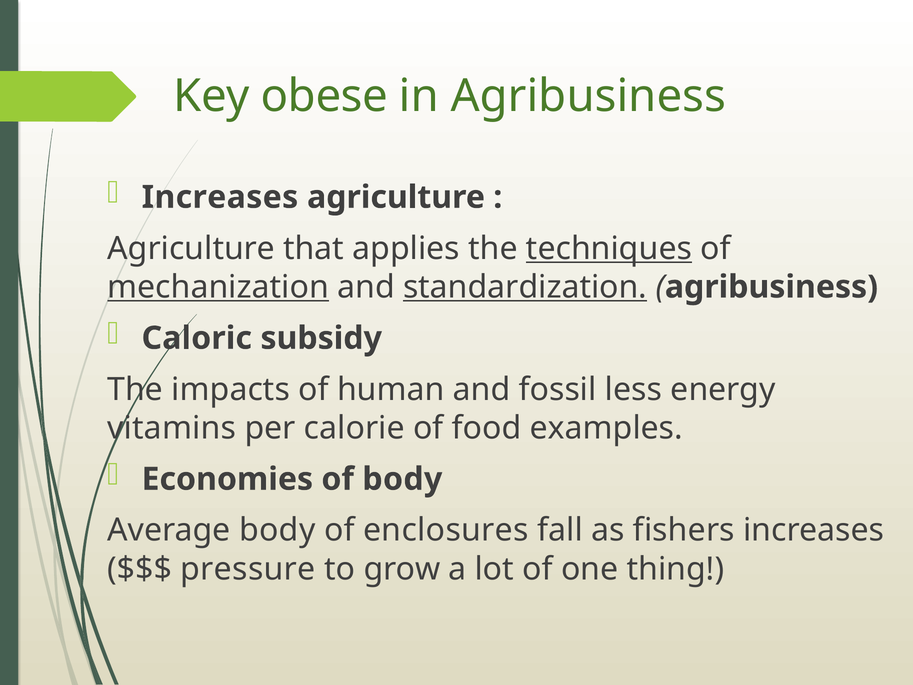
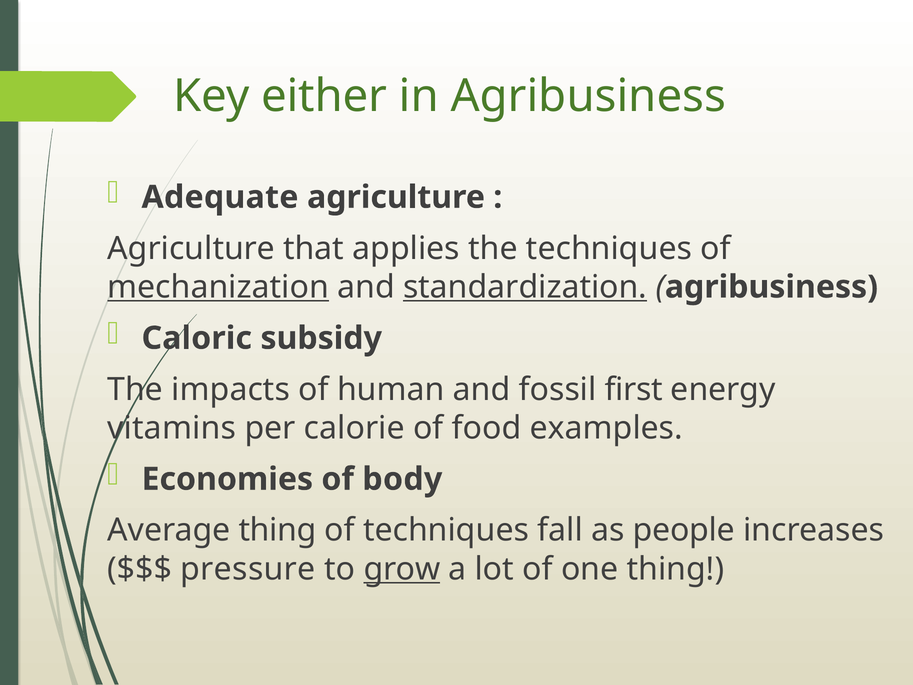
obese: obese -> either
Increases at (220, 197): Increases -> Adequate
techniques at (609, 248) underline: present -> none
less: less -> first
Average body: body -> thing
of enclosures: enclosures -> techniques
fishers: fishers -> people
grow underline: none -> present
